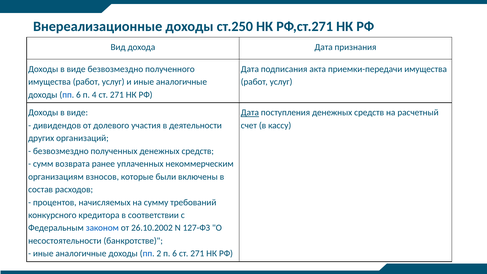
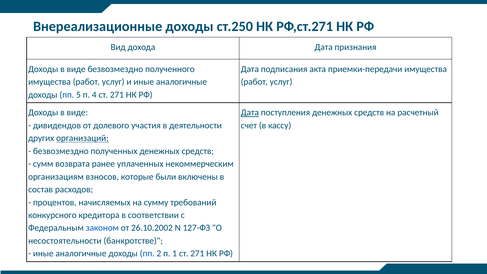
пп 6: 6 -> 5
организаций underline: none -> present
п 6: 6 -> 1
